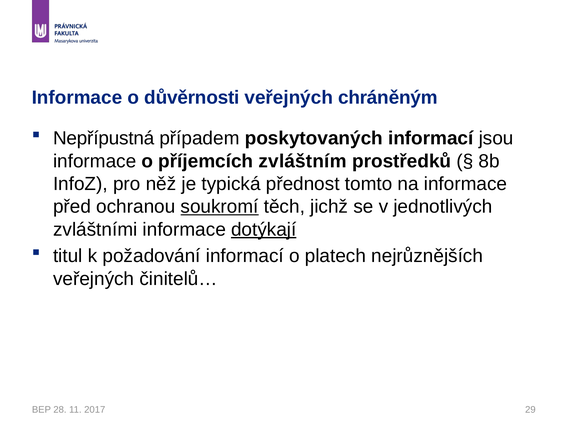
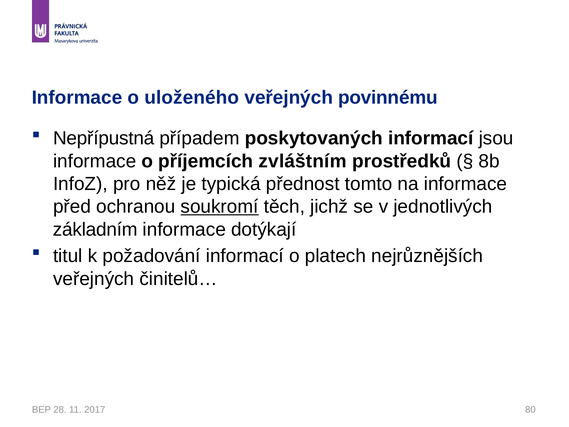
důvěrnosti: důvěrnosti -> uloženého
chráněným: chráněným -> povinnému
zvláštními: zvláštními -> základním
dotýkají underline: present -> none
29: 29 -> 80
